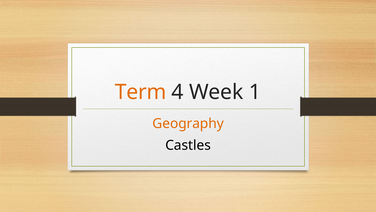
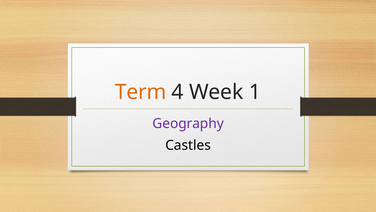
Geography colour: orange -> purple
